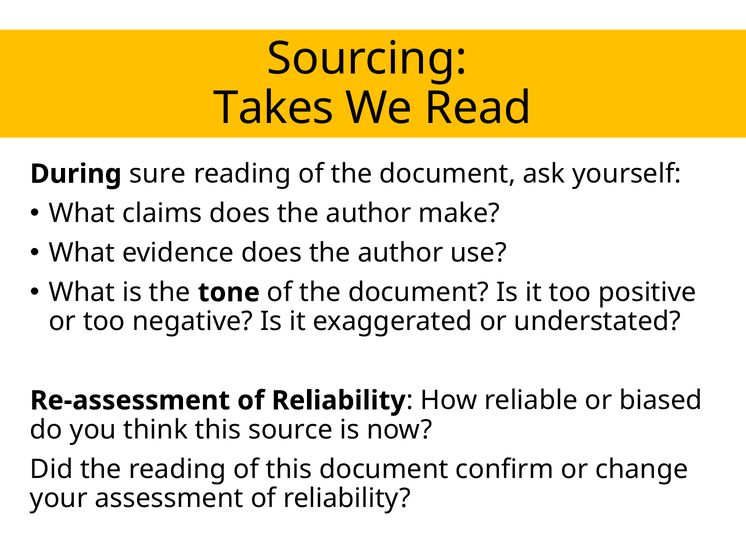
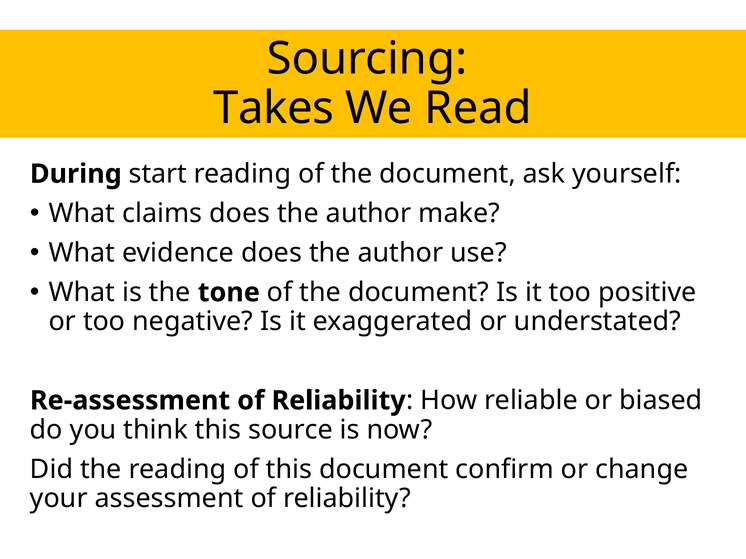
sure: sure -> start
